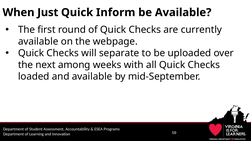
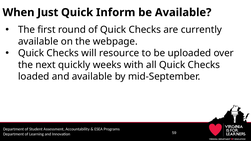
separate: separate -> resource
among: among -> quickly
